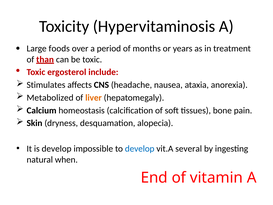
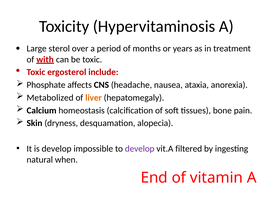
foods: foods -> sterol
than: than -> with
Stimulates: Stimulates -> Phosphate
develop at (140, 148) colour: blue -> purple
several: several -> filtered
